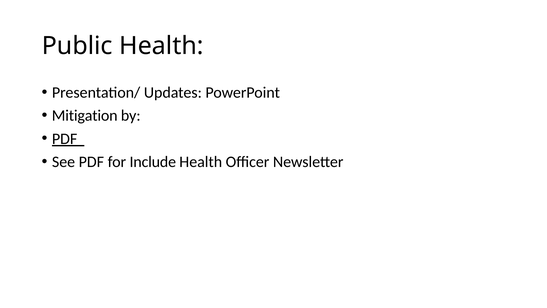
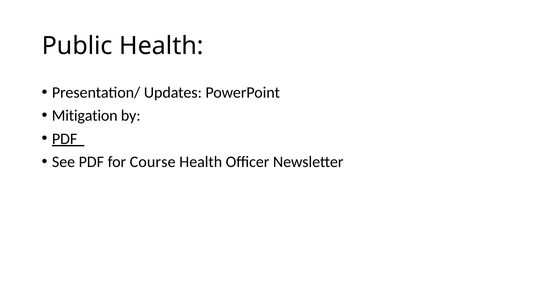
Include: Include -> Course
